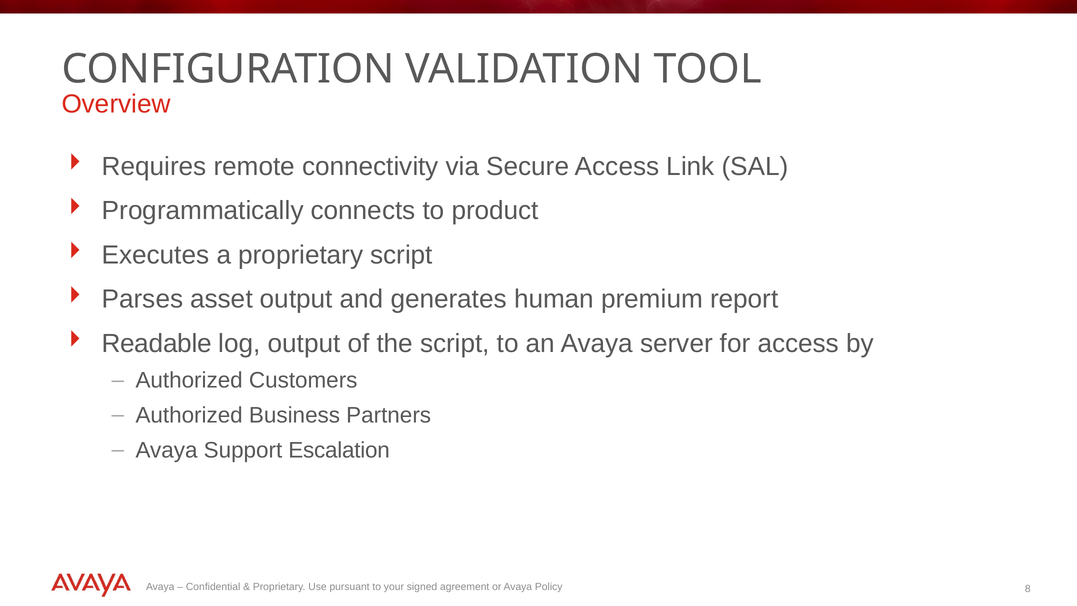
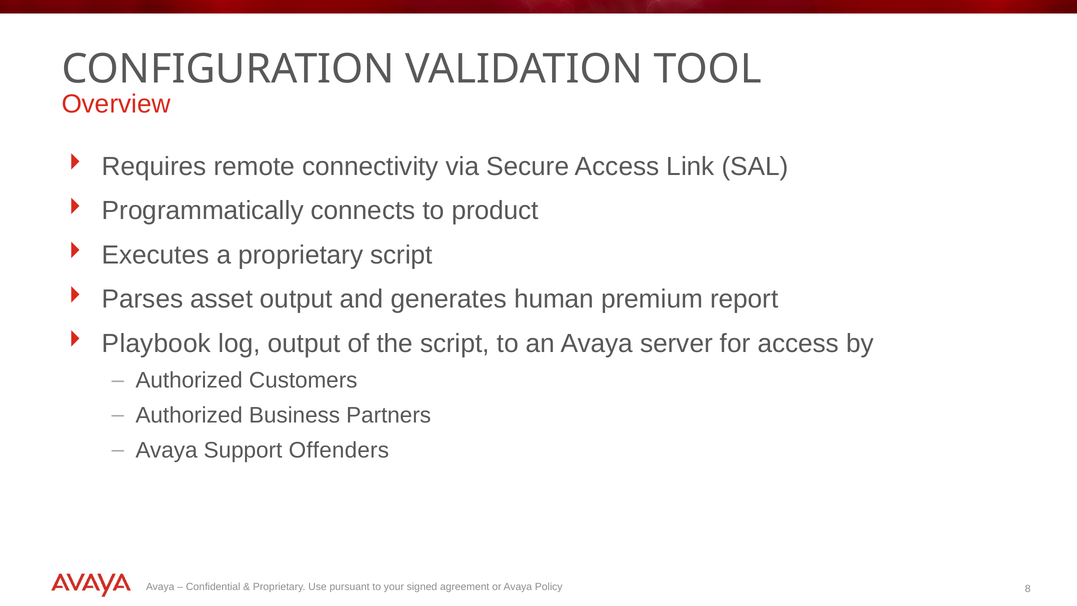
Readable: Readable -> Playbook
Escalation: Escalation -> Offenders
